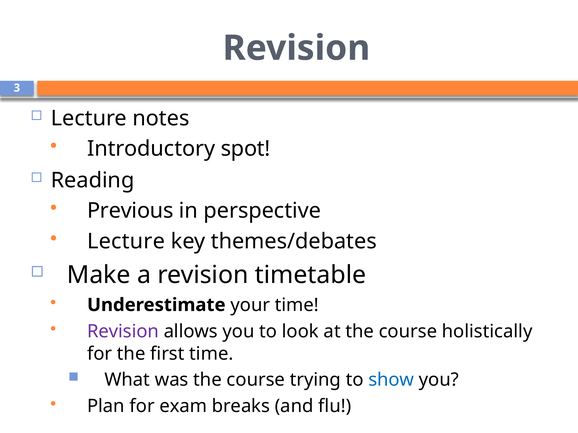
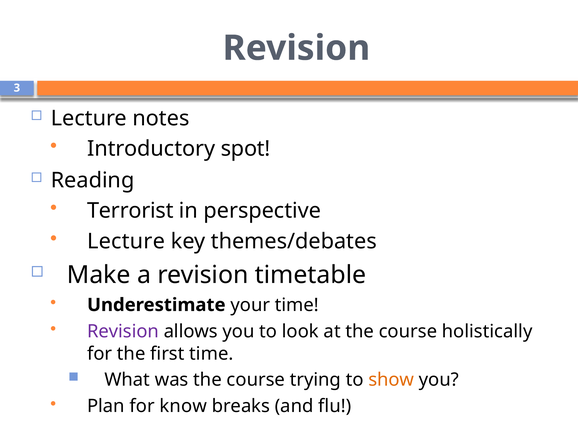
Previous: Previous -> Terrorist
show colour: blue -> orange
exam: exam -> know
